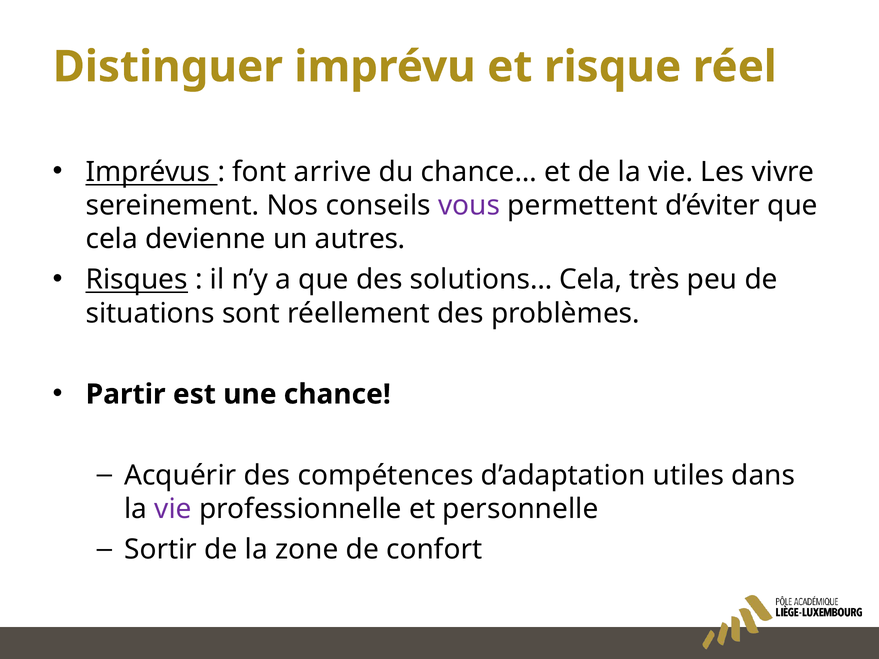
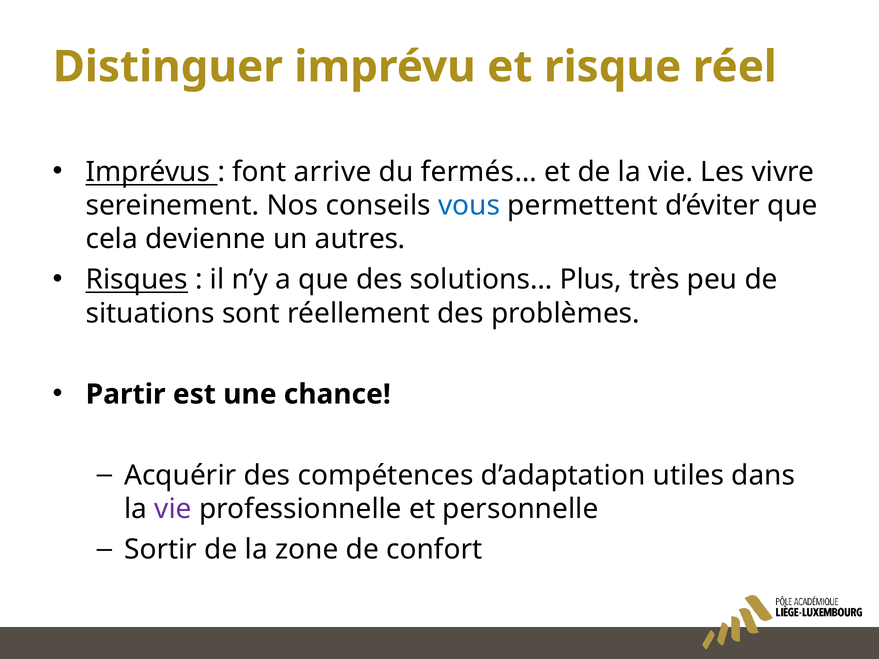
chance…: chance… -> fermés…
vous colour: purple -> blue
solutions… Cela: Cela -> Plus
